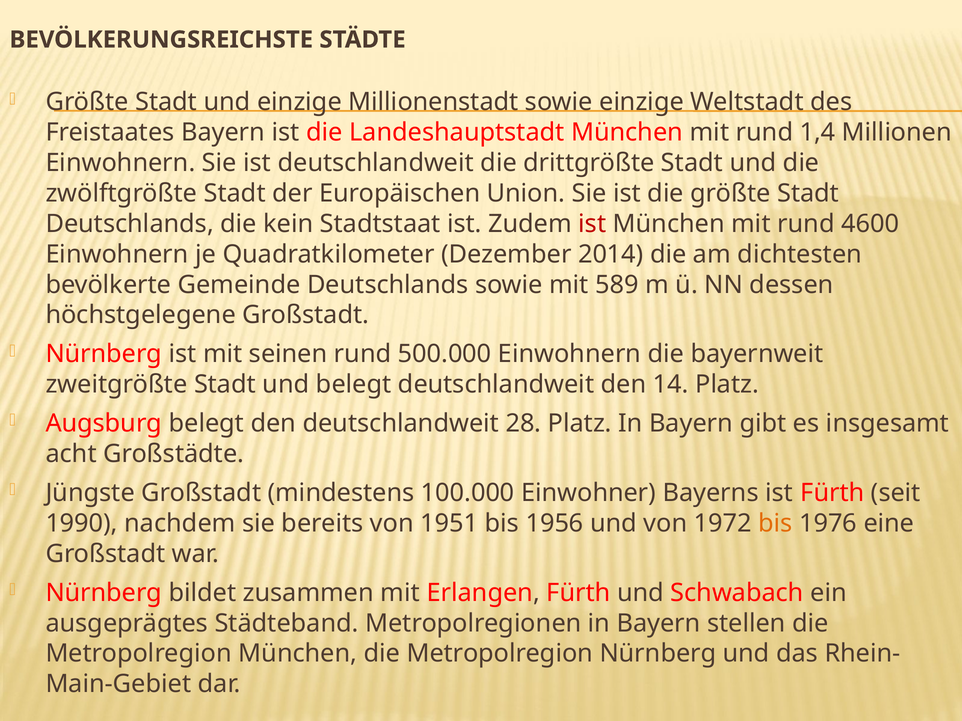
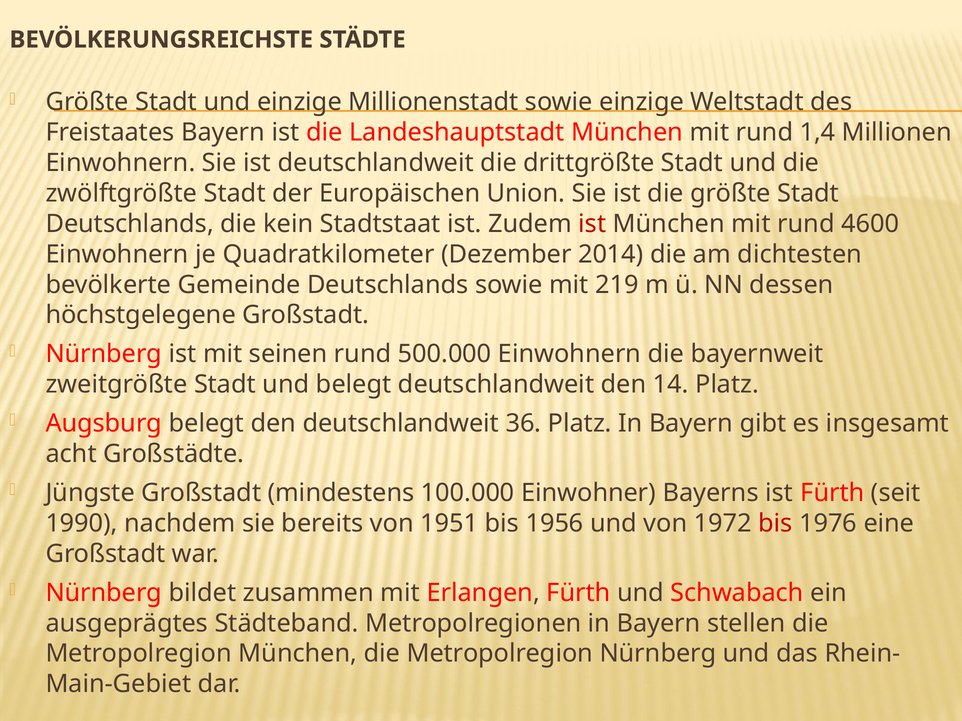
589: 589 -> 219
28: 28 -> 36
bis at (775, 524) colour: orange -> red
